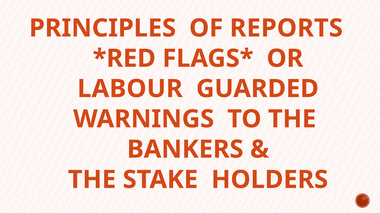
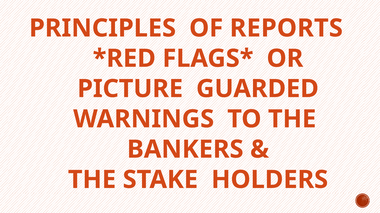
LABOUR: LABOUR -> PICTURE
